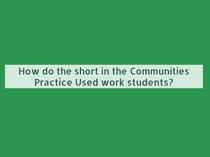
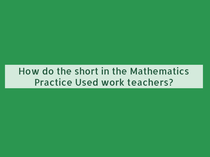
Communities: Communities -> Mathematics
students: students -> teachers
